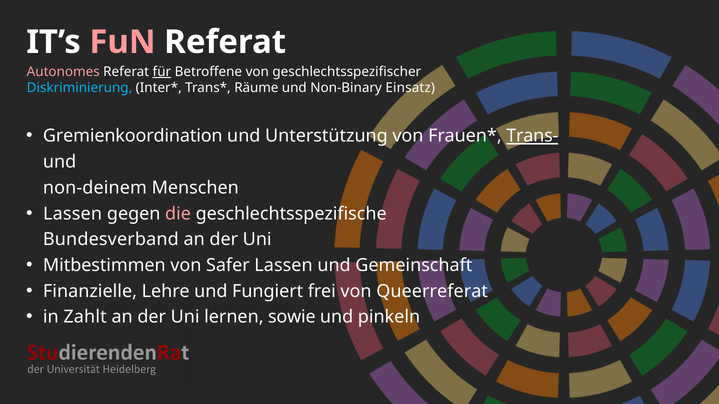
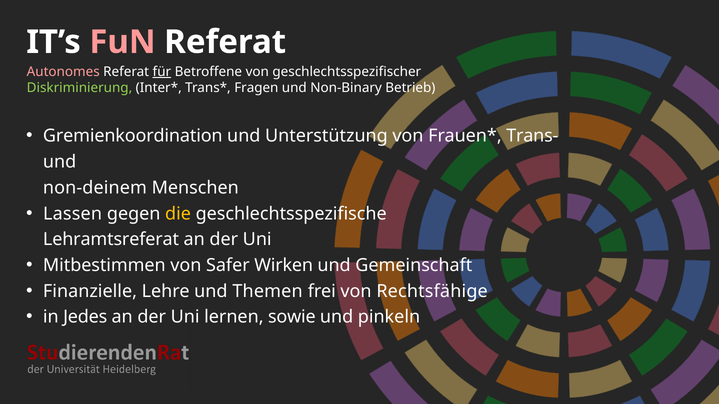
Diskriminierung colour: light blue -> light green
Räume: Räume -> Fragen
Einsatz: Einsatz -> Betrieb
Trans- underline: present -> none
die colour: pink -> yellow
Bundesverband: Bundesverband -> Lehramtsreferat
Safer Lassen: Lassen -> Wirken
Fungiert: Fungiert -> Themen
Queerreferat: Queerreferat -> Rechtsfähige
Zahlt: Zahlt -> Jedes
